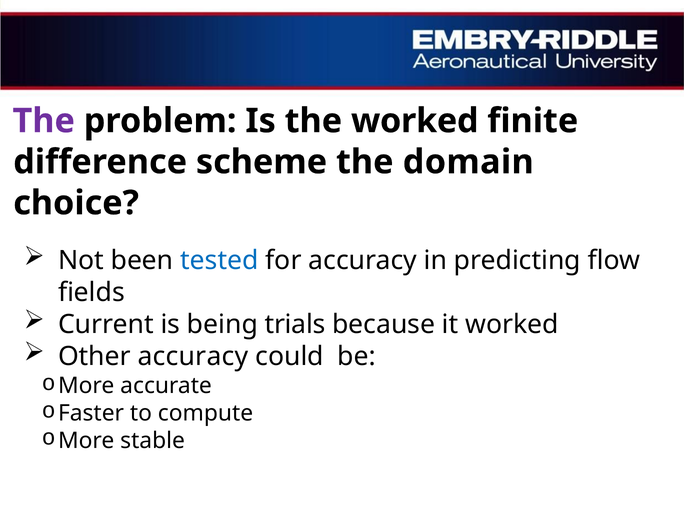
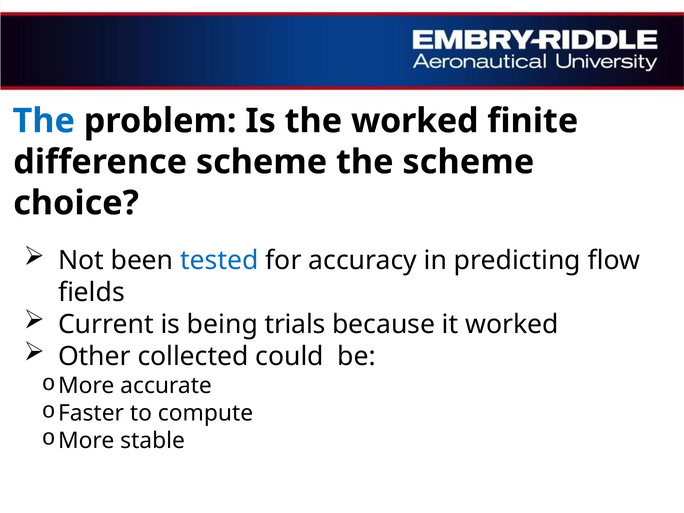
The at (44, 121) colour: purple -> blue
the domain: domain -> scheme
Other accuracy: accuracy -> collected
